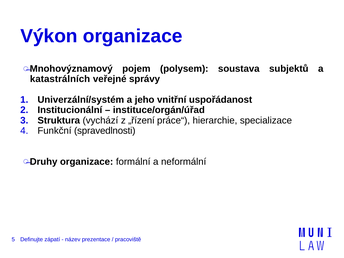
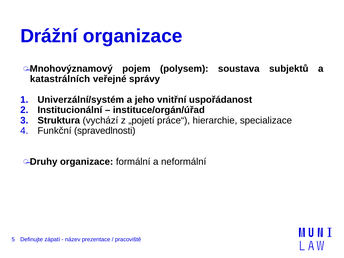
Výkon: Výkon -> Drážní
„řízení: „řízení -> „pojetí
